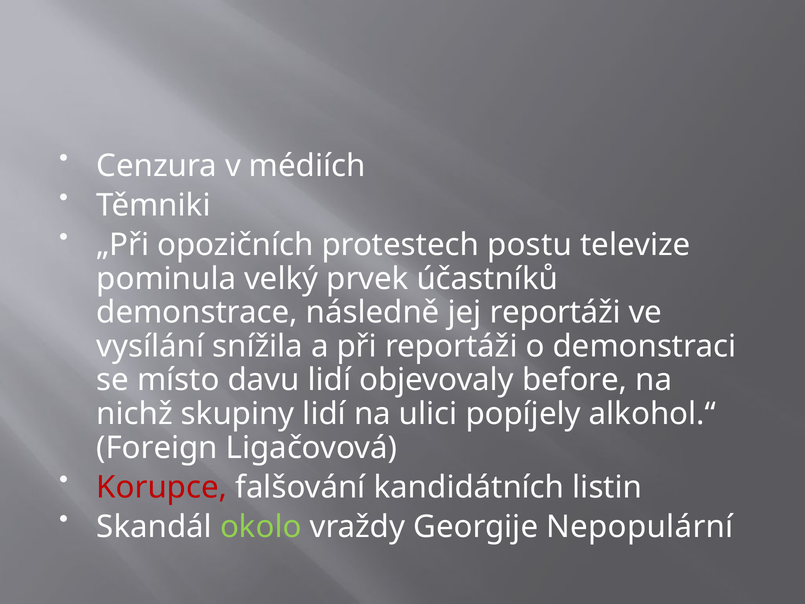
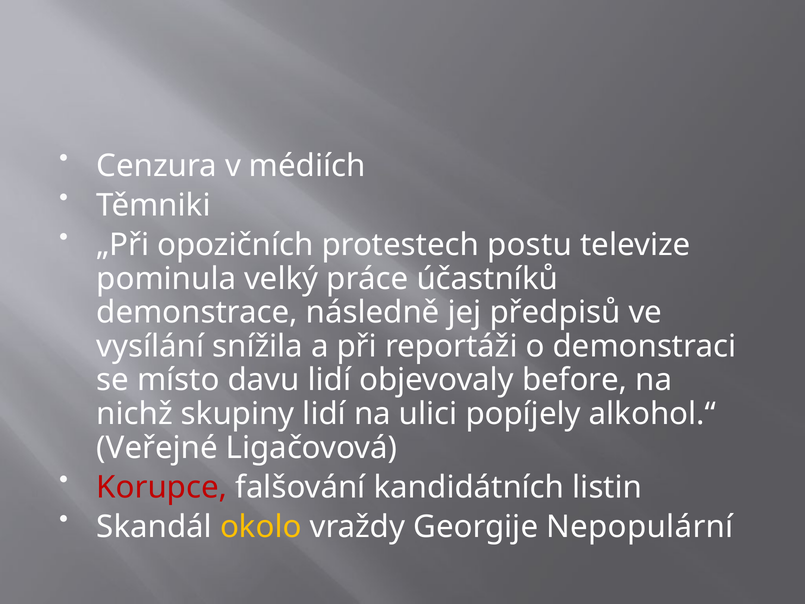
prvek: prvek -> práce
jej reportáži: reportáži -> předpisů
Foreign: Foreign -> Veřejné
okolo colour: light green -> yellow
